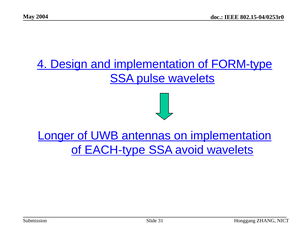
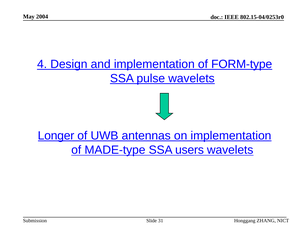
EACH-type: EACH-type -> MADE-type
avoid: avoid -> users
